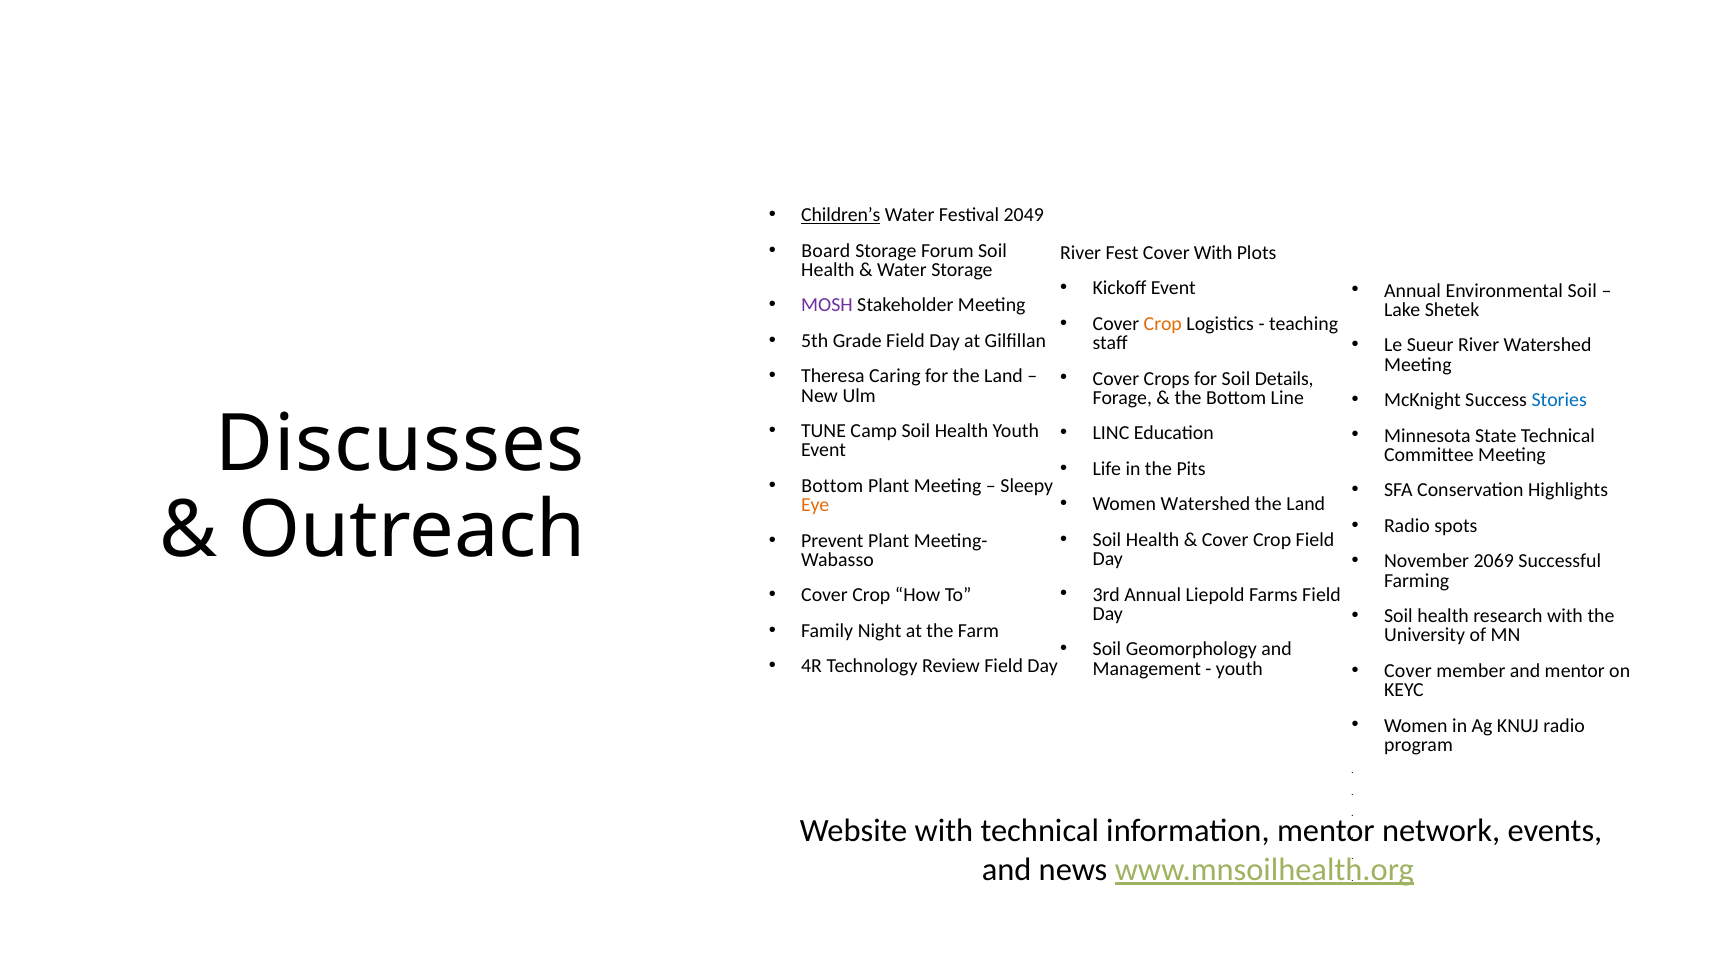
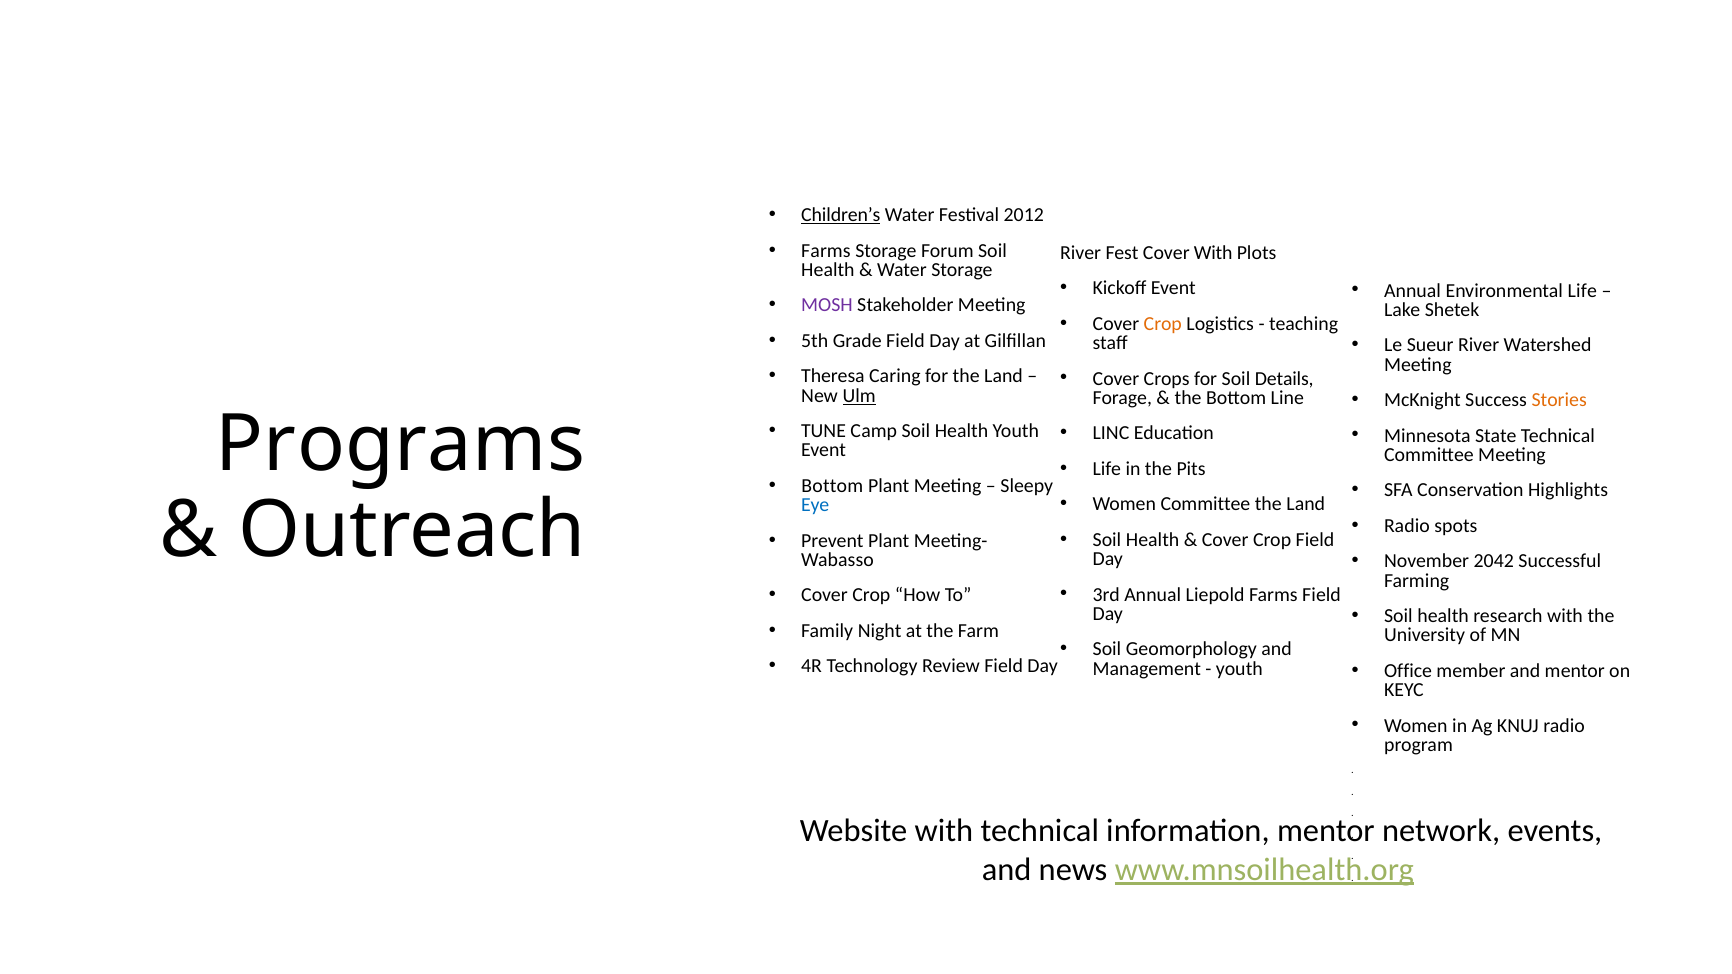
2049: 2049 -> 2012
Board at (826, 251): Board -> Farms
Environmental Soil: Soil -> Life
Ulm underline: none -> present
Stories colour: blue -> orange
Discusses: Discusses -> Programs
Women Watershed: Watershed -> Committee
Eye colour: orange -> blue
2069: 2069 -> 2042
Cover at (1408, 671): Cover -> Office
